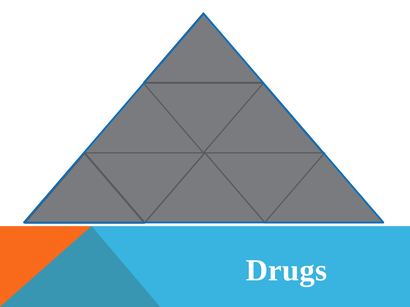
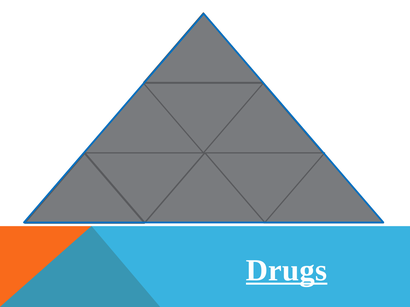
Drugs underline: none -> present
